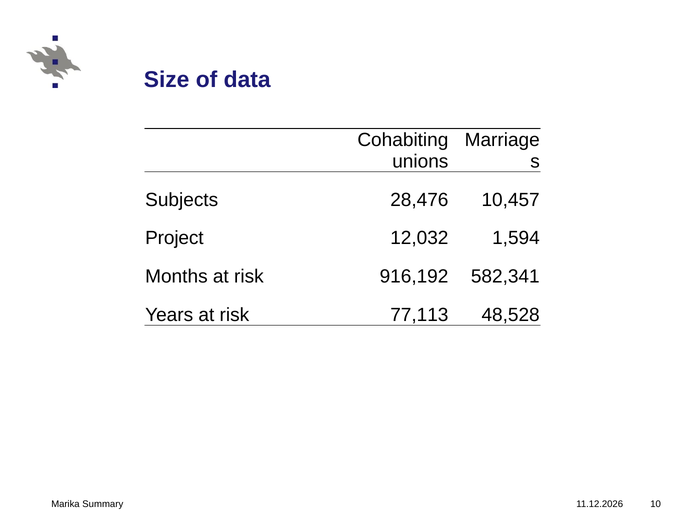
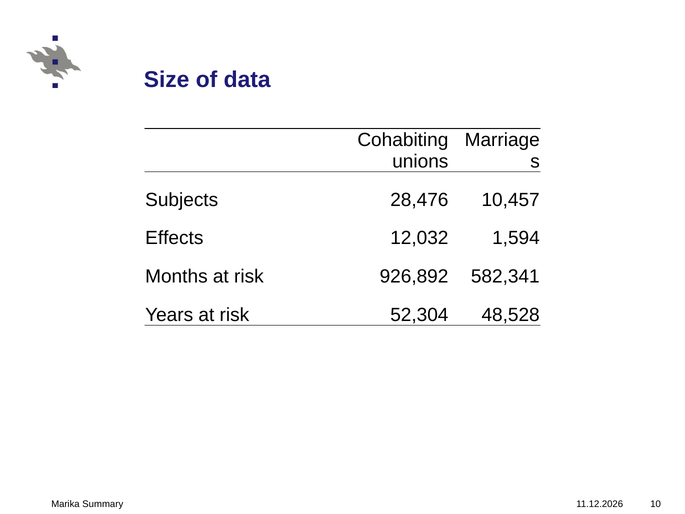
Project: Project -> Effects
916,192: 916,192 -> 926,892
77,113: 77,113 -> 52,304
